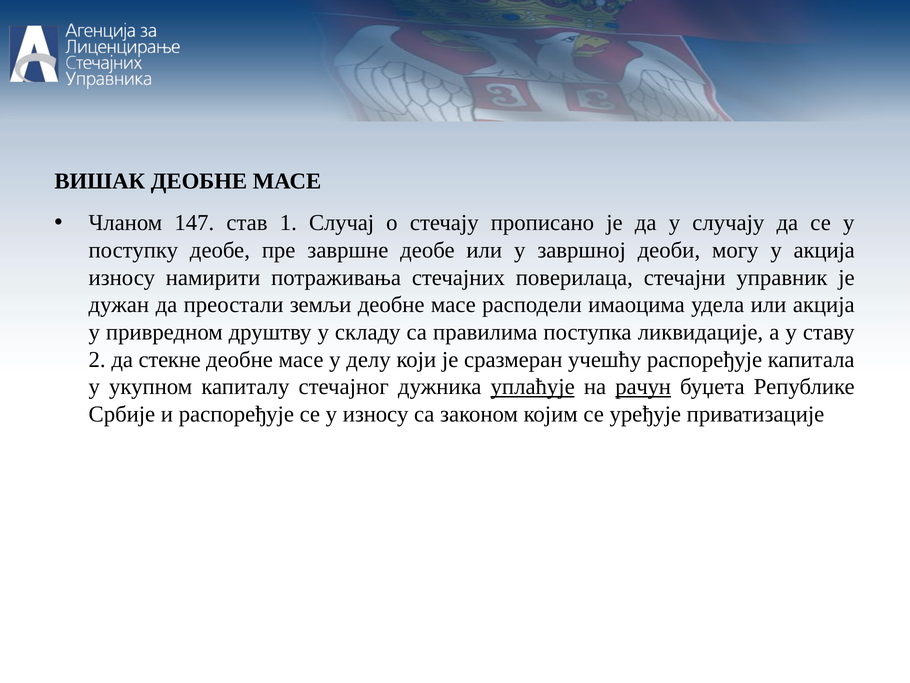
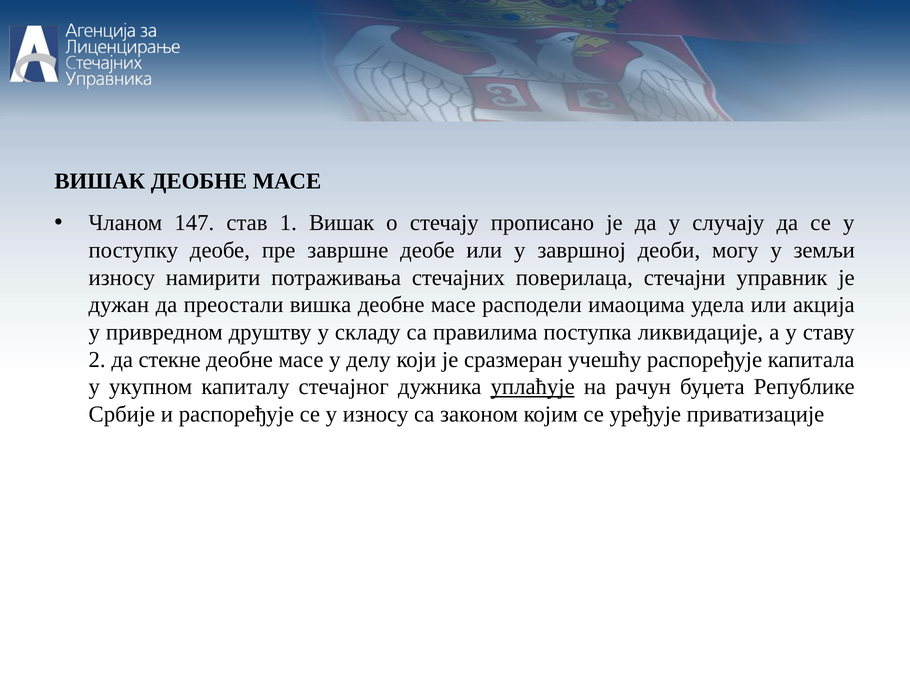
1 Случај: Случај -> Вишак
у акција: акција -> земљи
земљи: земљи -> вишка
рачун underline: present -> none
